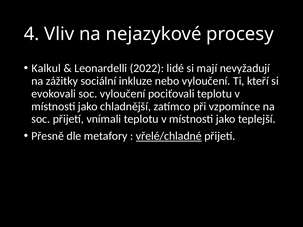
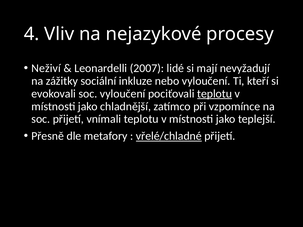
Kalkul: Kalkul -> Neživí
2022: 2022 -> 2007
teplotu at (215, 94) underline: none -> present
